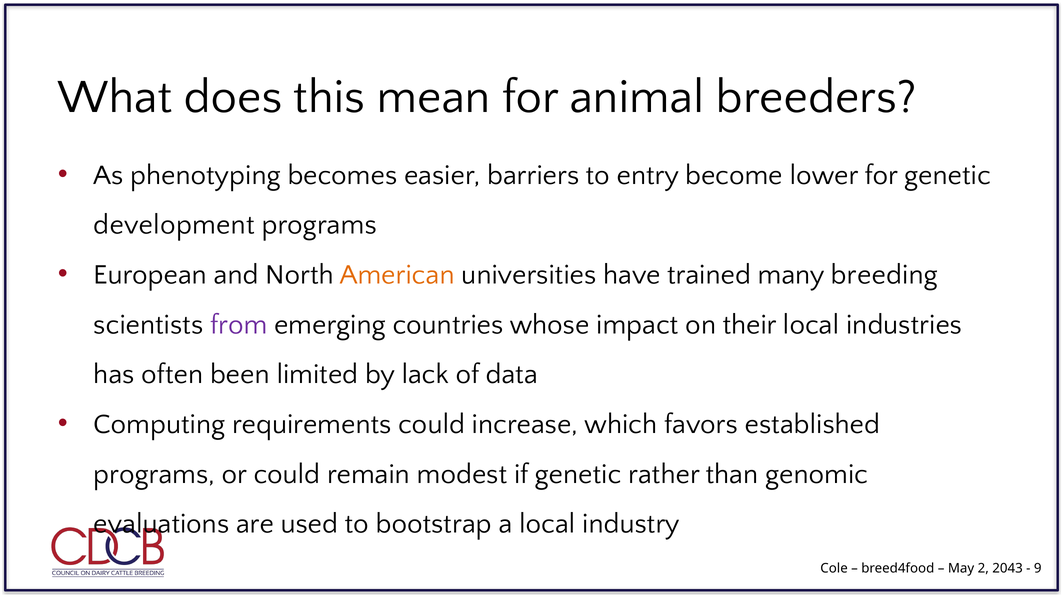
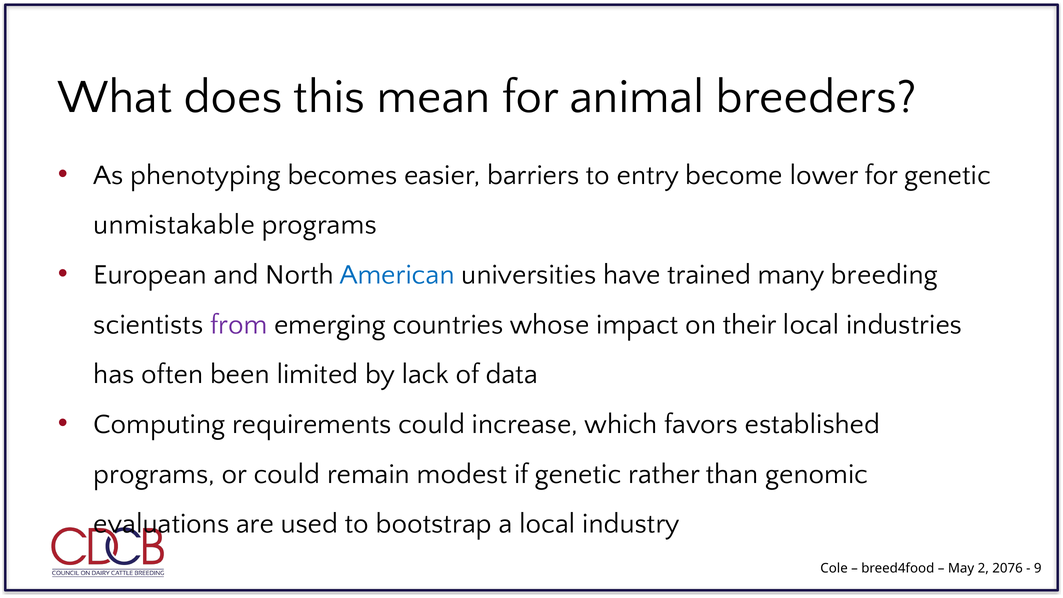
development: development -> unmistakable
American colour: orange -> blue
2043: 2043 -> 2076
